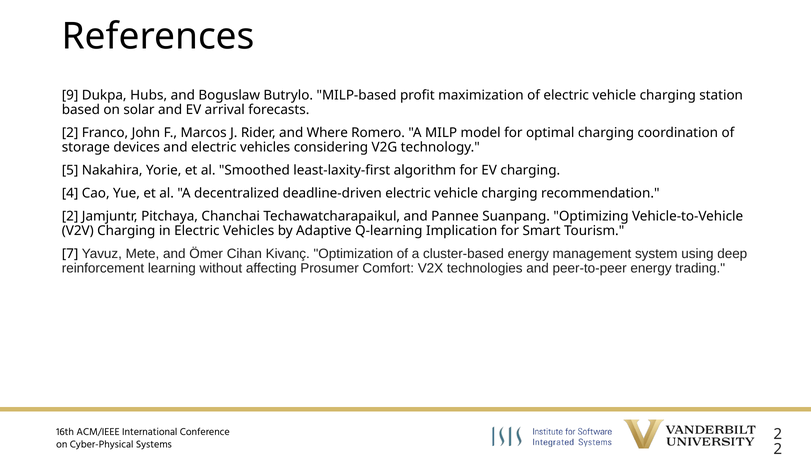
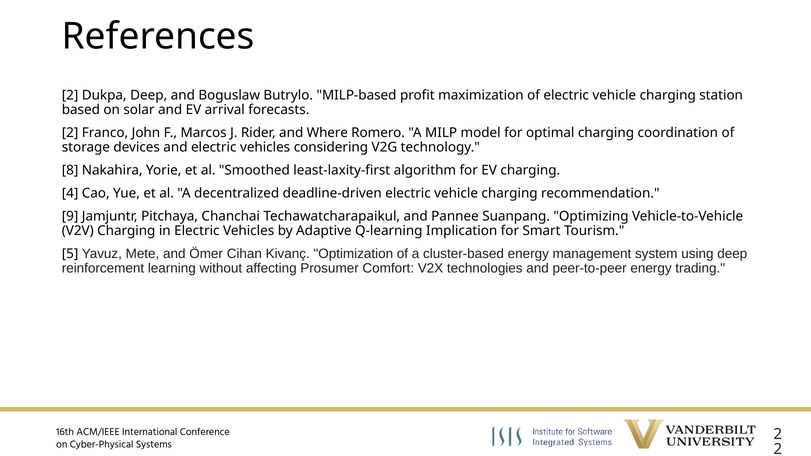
9 at (70, 95): 9 -> 2
Dukpa Hubs: Hubs -> Deep
5: 5 -> 8
2 at (70, 216): 2 -> 9
7: 7 -> 5
